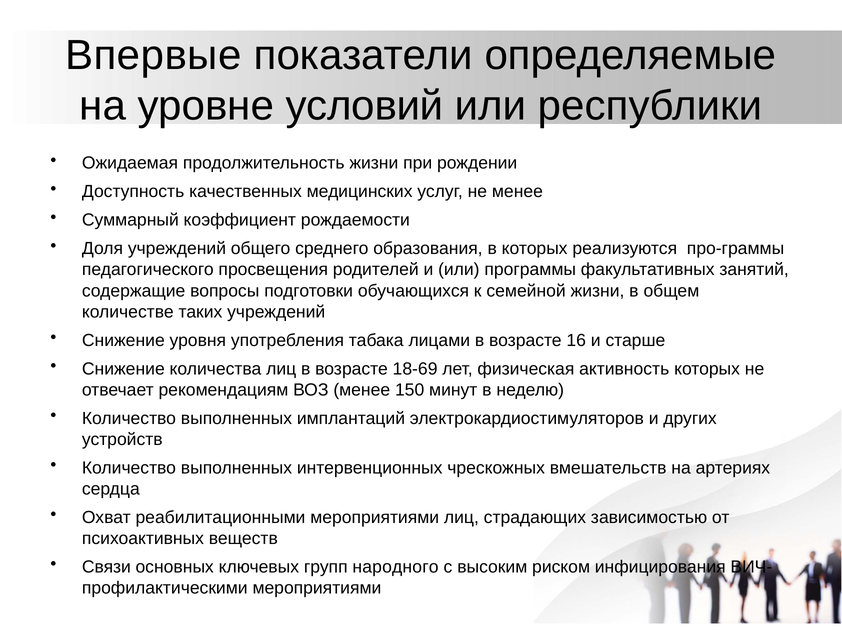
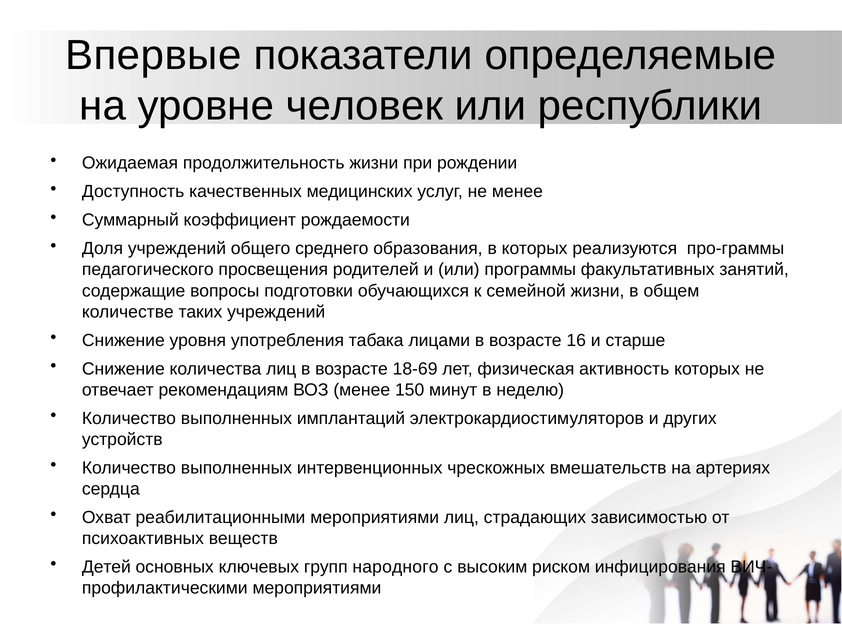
условий: условий -> человек
Связи: Связи -> Детей
